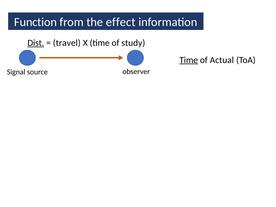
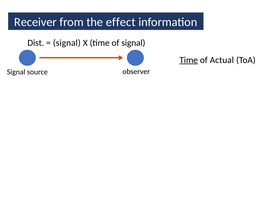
Function: Function -> Receiver
Dist underline: present -> none
travel at (67, 43): travel -> signal
of study: study -> signal
